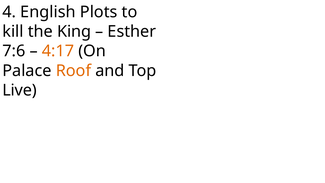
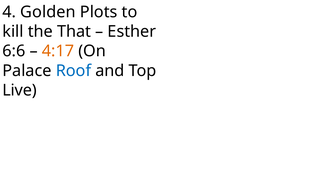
English: English -> Golden
King: King -> That
7:6: 7:6 -> 6:6
Roof colour: orange -> blue
